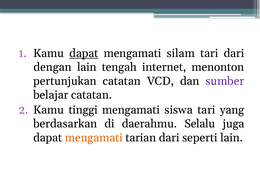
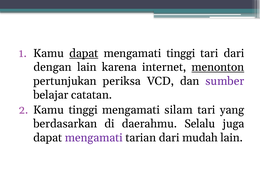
mengamati silam: silam -> tinggi
tengah: tengah -> karena
menonton underline: none -> present
pertunjukan catatan: catatan -> periksa
siswa: siswa -> silam
mengamati at (94, 138) colour: orange -> purple
seperti: seperti -> mudah
